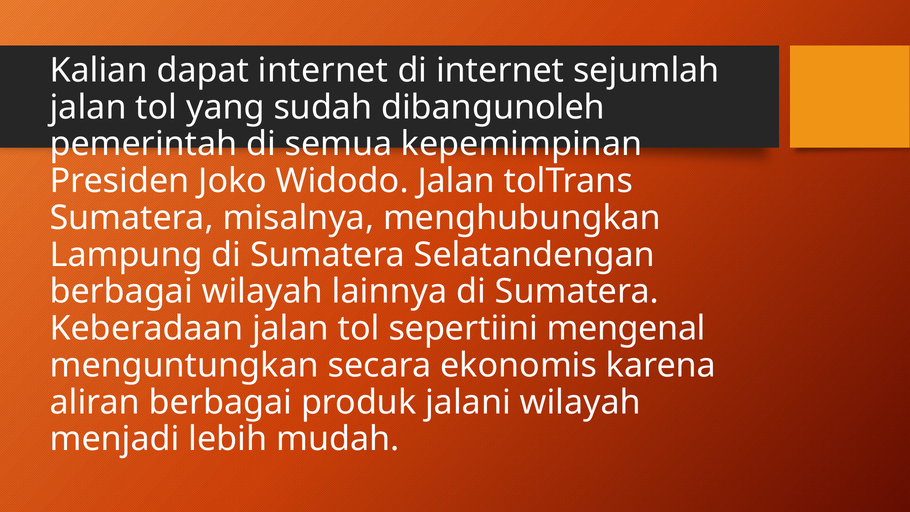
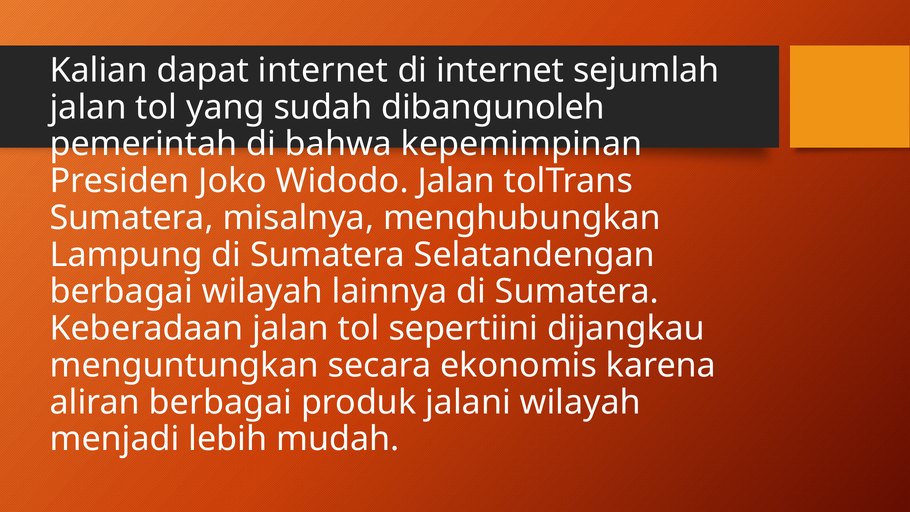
semua: semua -> bahwa
mengenal: mengenal -> dijangkau
